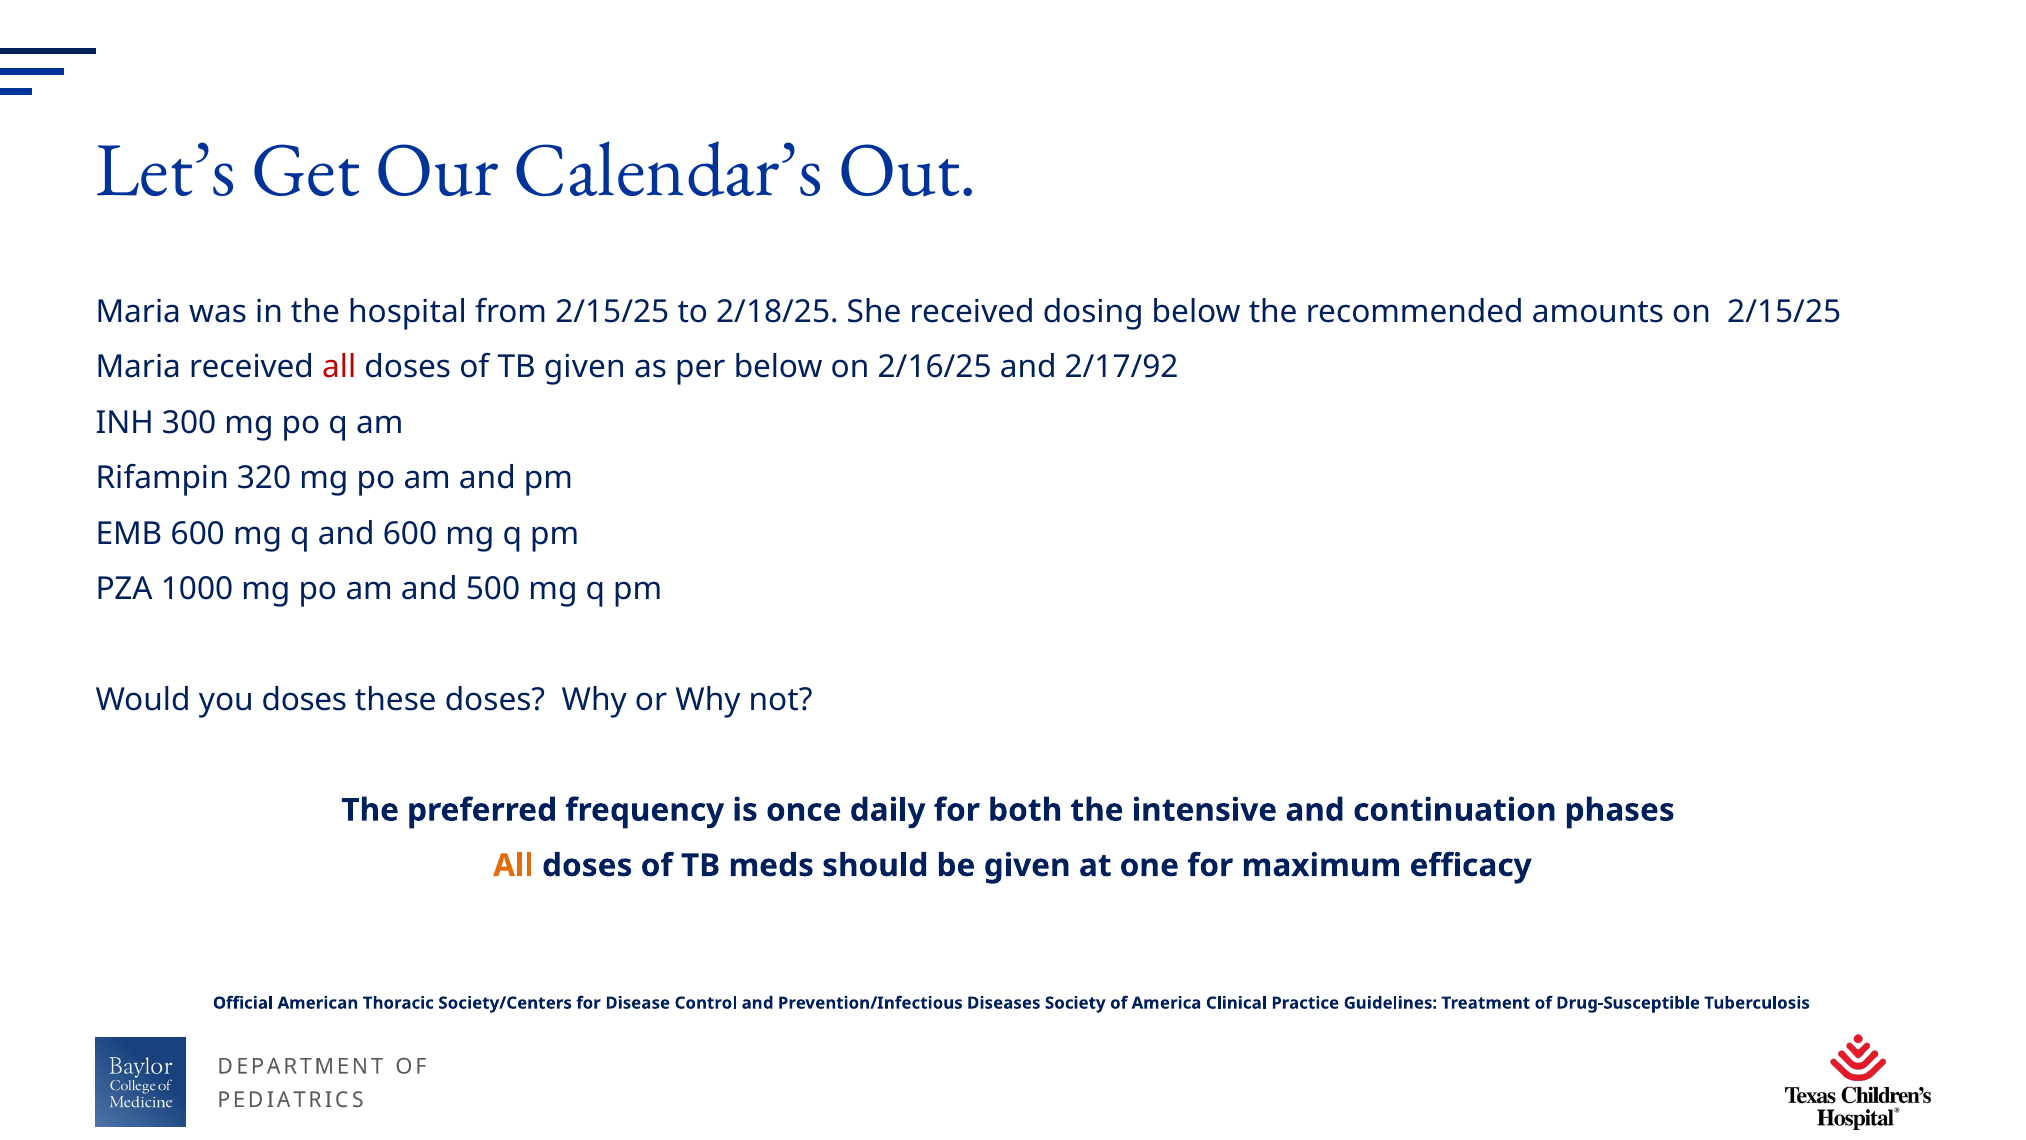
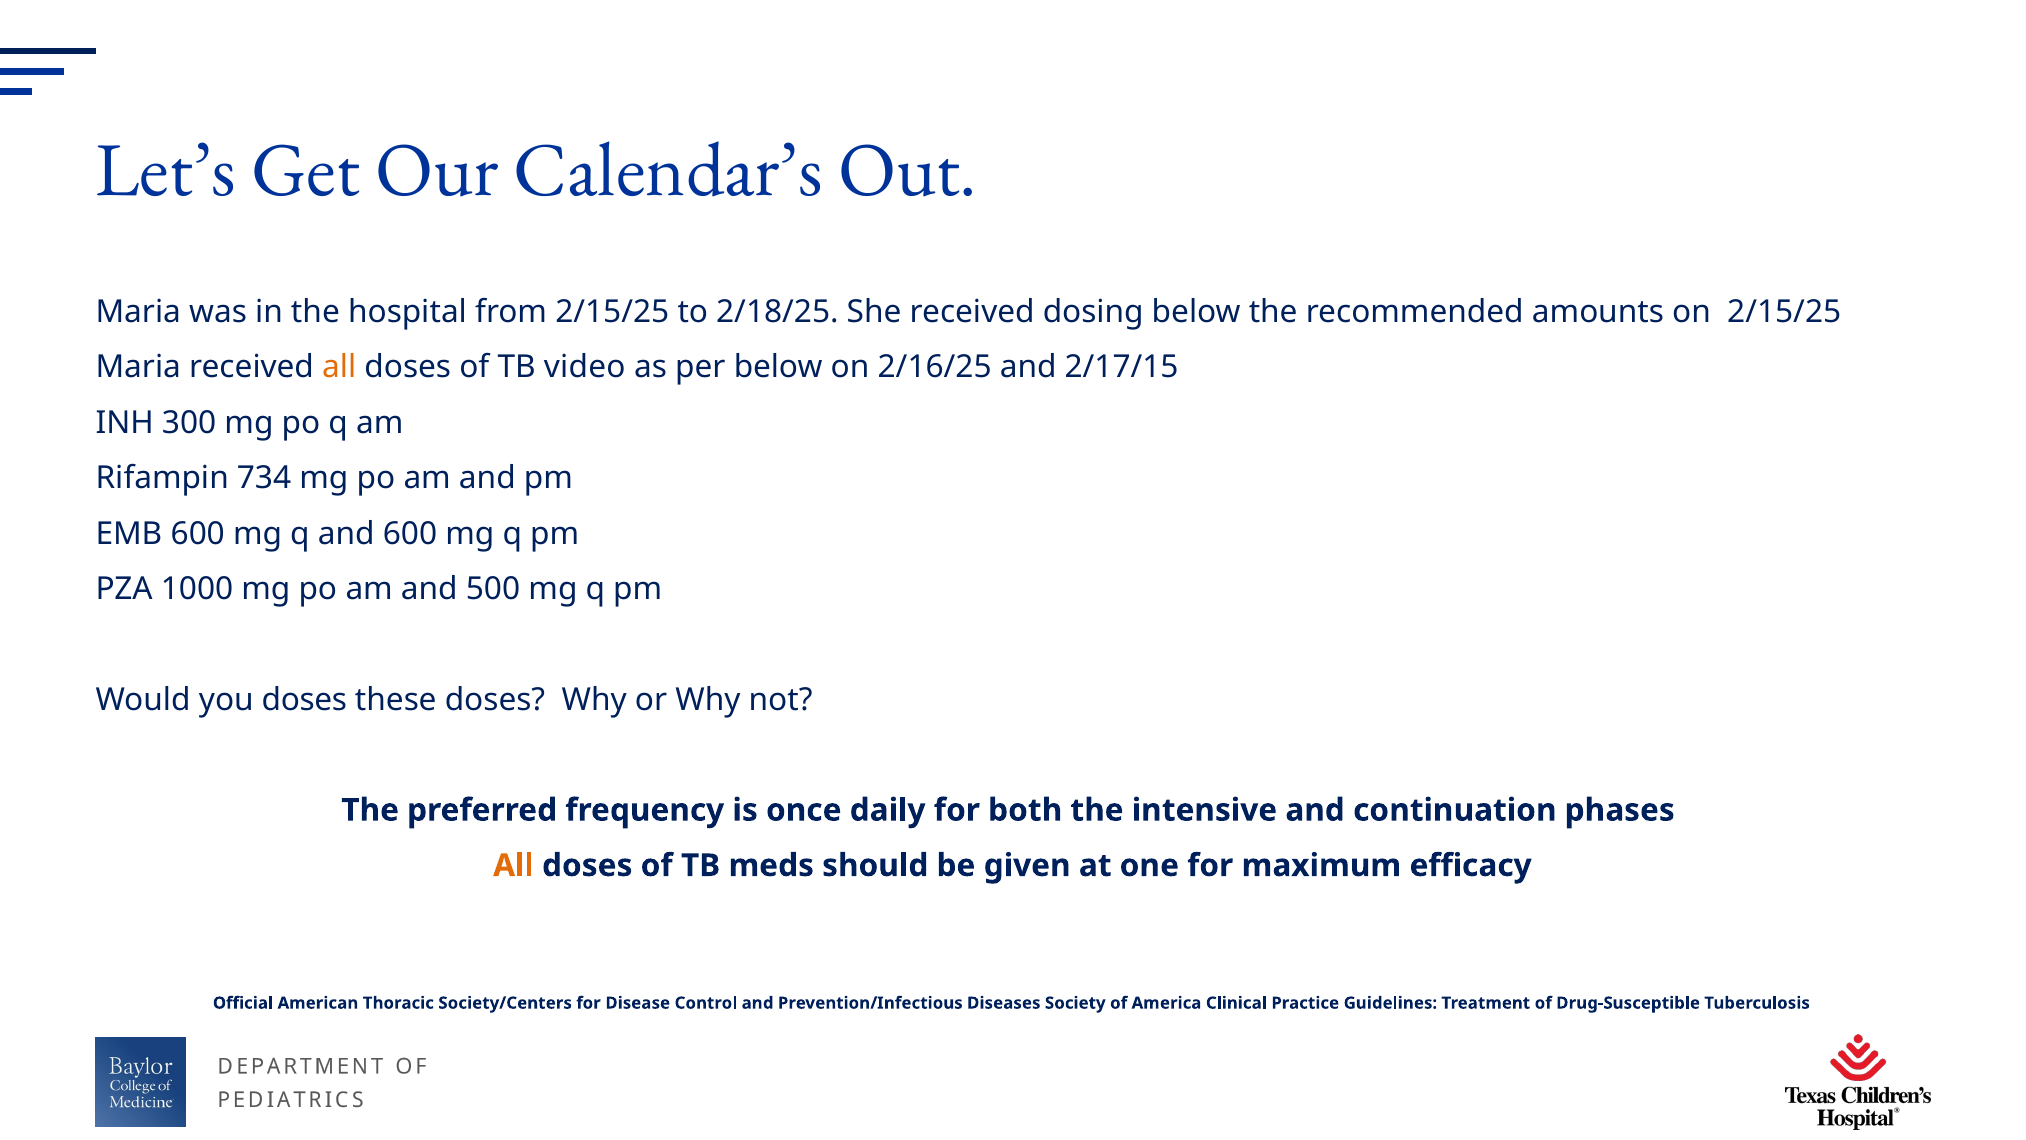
all at (339, 367) colour: red -> orange
TB given: given -> video
2/17/92: 2/17/92 -> 2/17/15
320: 320 -> 734
